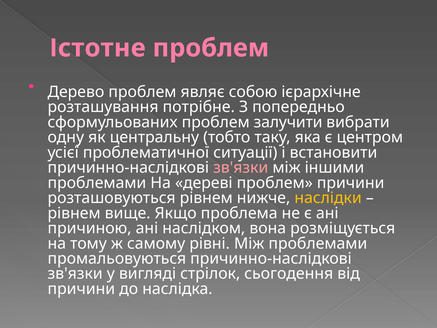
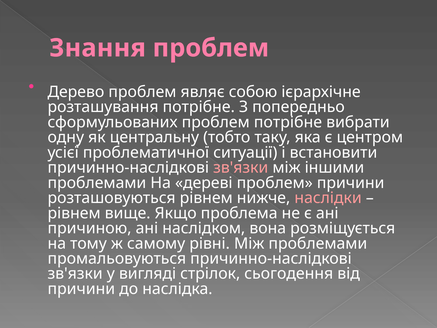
Істотне: Істотне -> Знання
проблем залучити: залучити -> потрібне
наслідки colour: yellow -> pink
